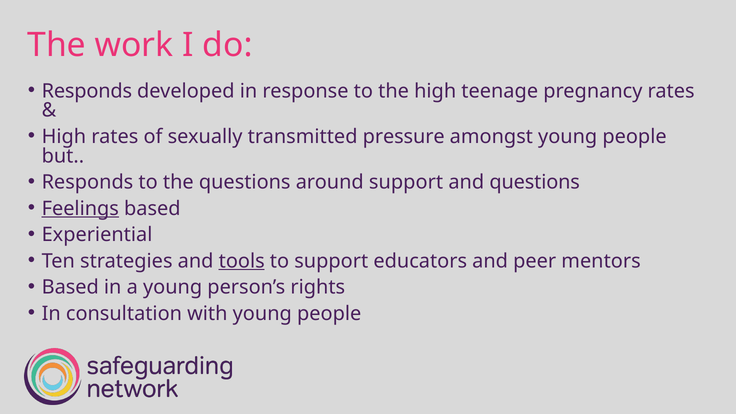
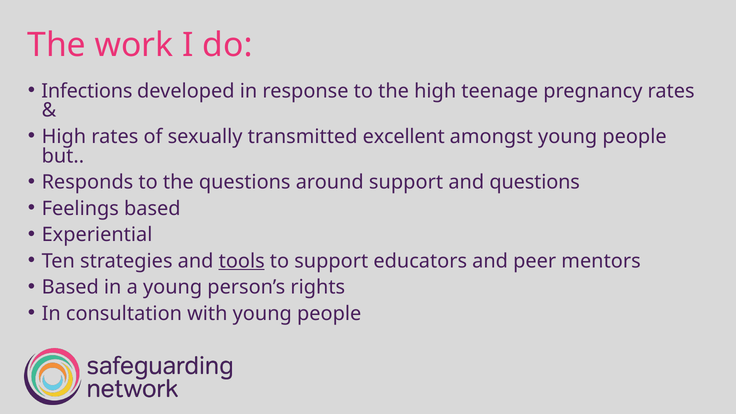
Responds at (87, 91): Responds -> Infections
pressure: pressure -> excellent
Feelings underline: present -> none
